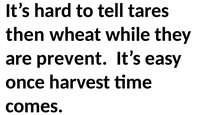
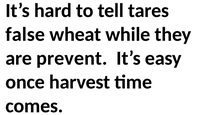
then: then -> false
